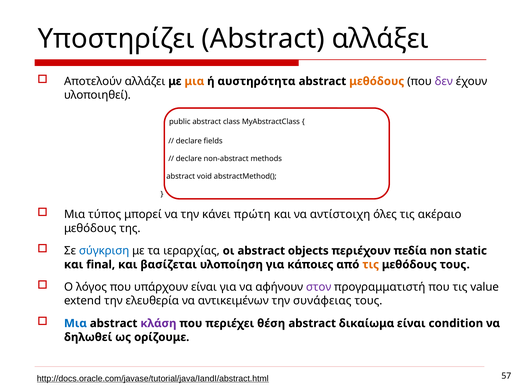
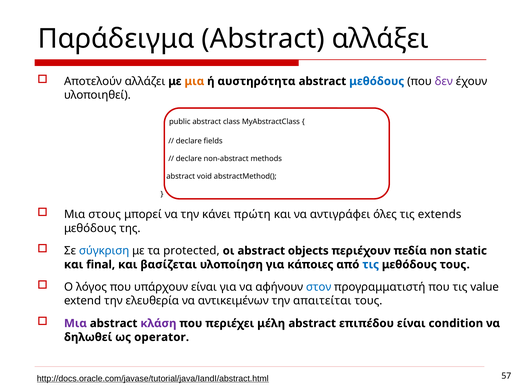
Υποστηρίζει: Υποστηρίζει -> Παράδειγμα
μεθόδους at (377, 81) colour: orange -> blue
τύπος: τύπος -> στους
αντίστοιχη: αντίστοιχη -> αντιγράφει
ακέραιο: ακέραιο -> extends
ιεραρχίας: ιεραρχίας -> protected
τις at (371, 265) colour: orange -> blue
στον colour: purple -> blue
συνάφειας: συνάφειας -> απαιτείται
Μια at (75, 324) colour: blue -> purple
θέση: θέση -> μέλη
δικαίωμα: δικαίωμα -> επιπέδου
ορίζουμε: ορίζουμε -> operator
